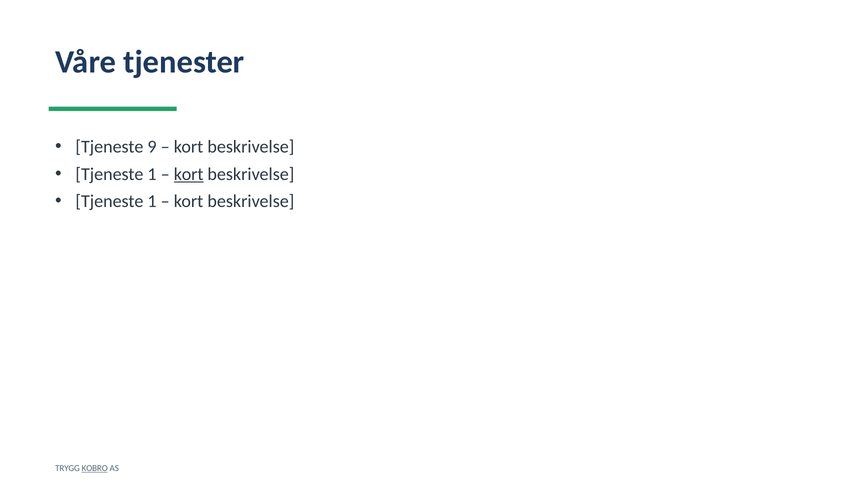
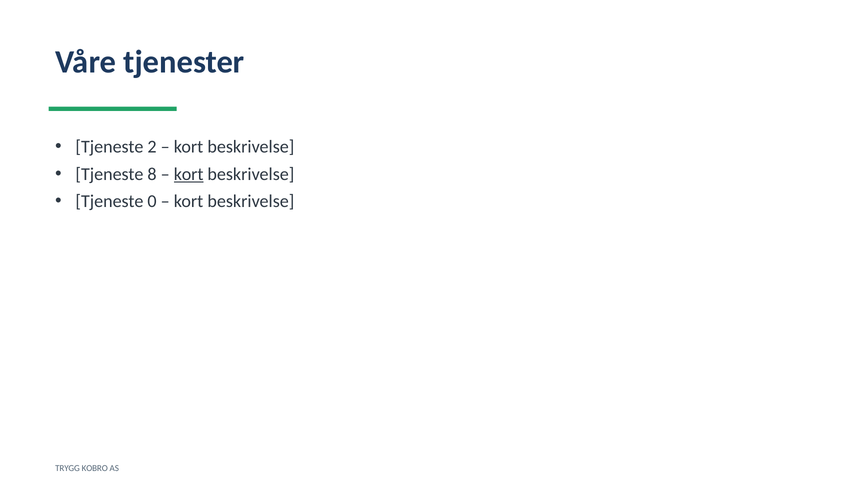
9: 9 -> 2
1 at (152, 174): 1 -> 8
1 at (152, 201): 1 -> 0
KOBRO underline: present -> none
